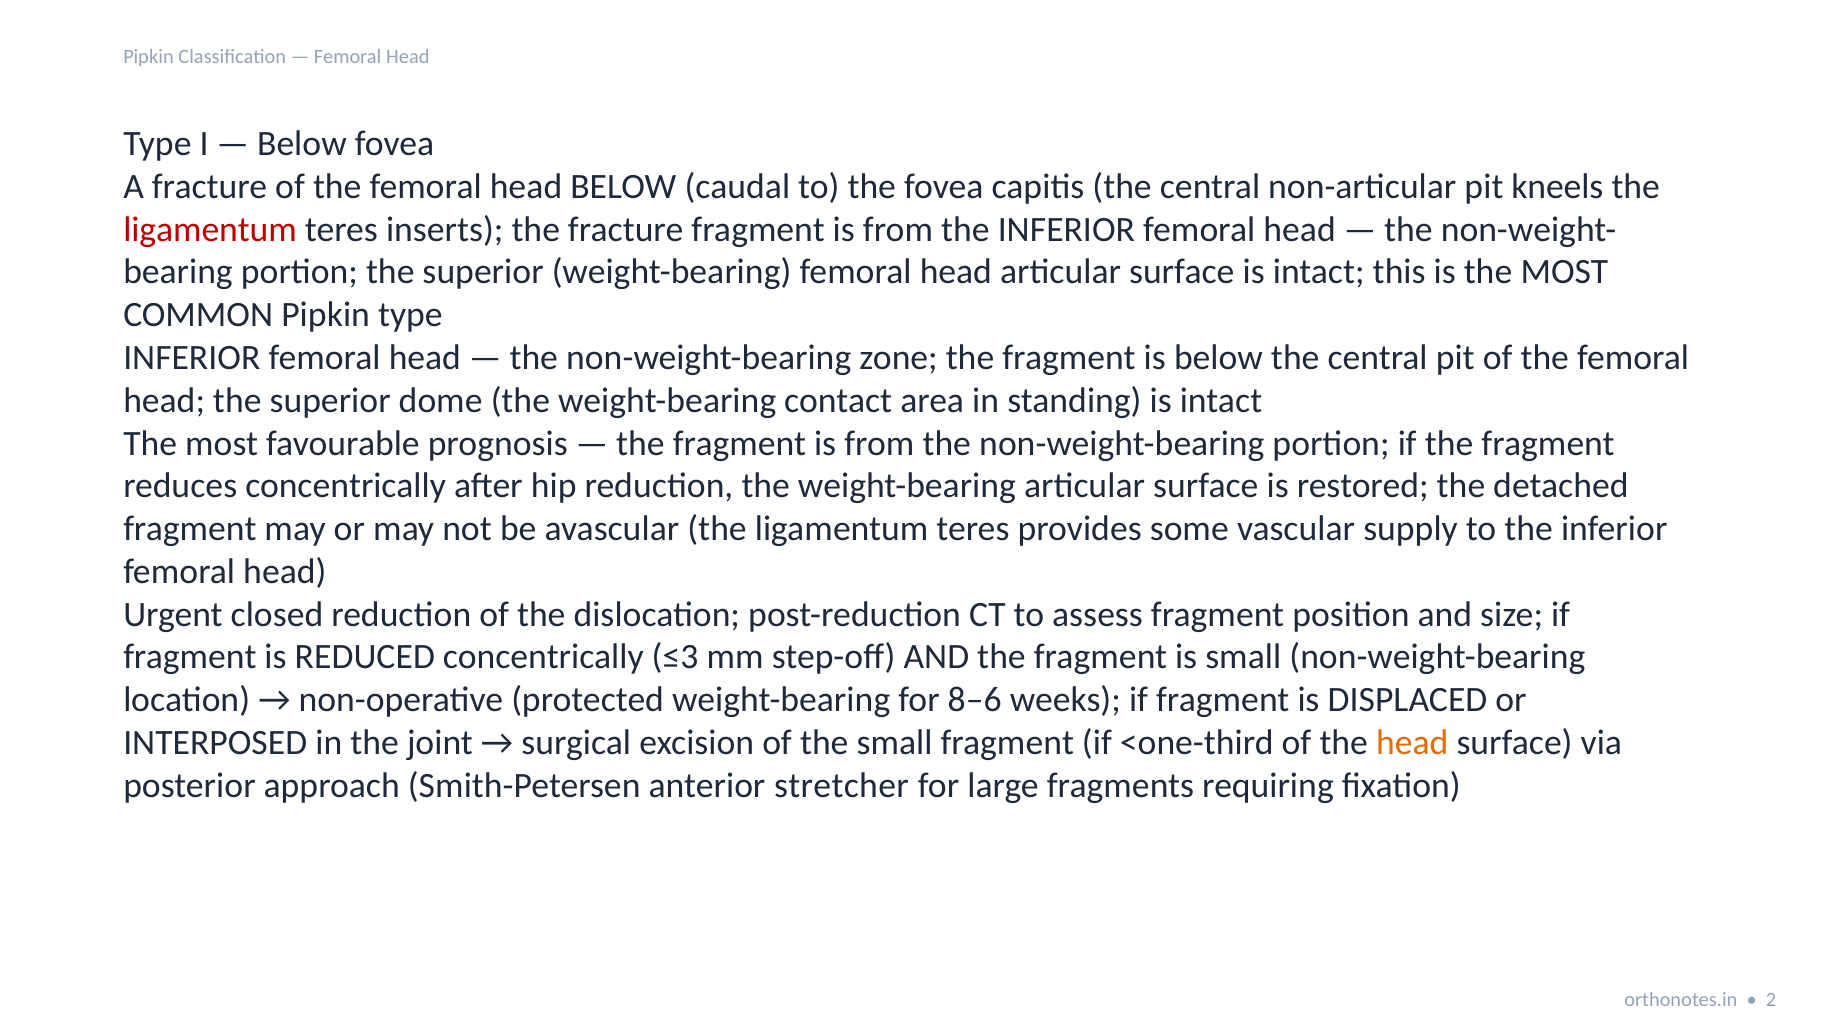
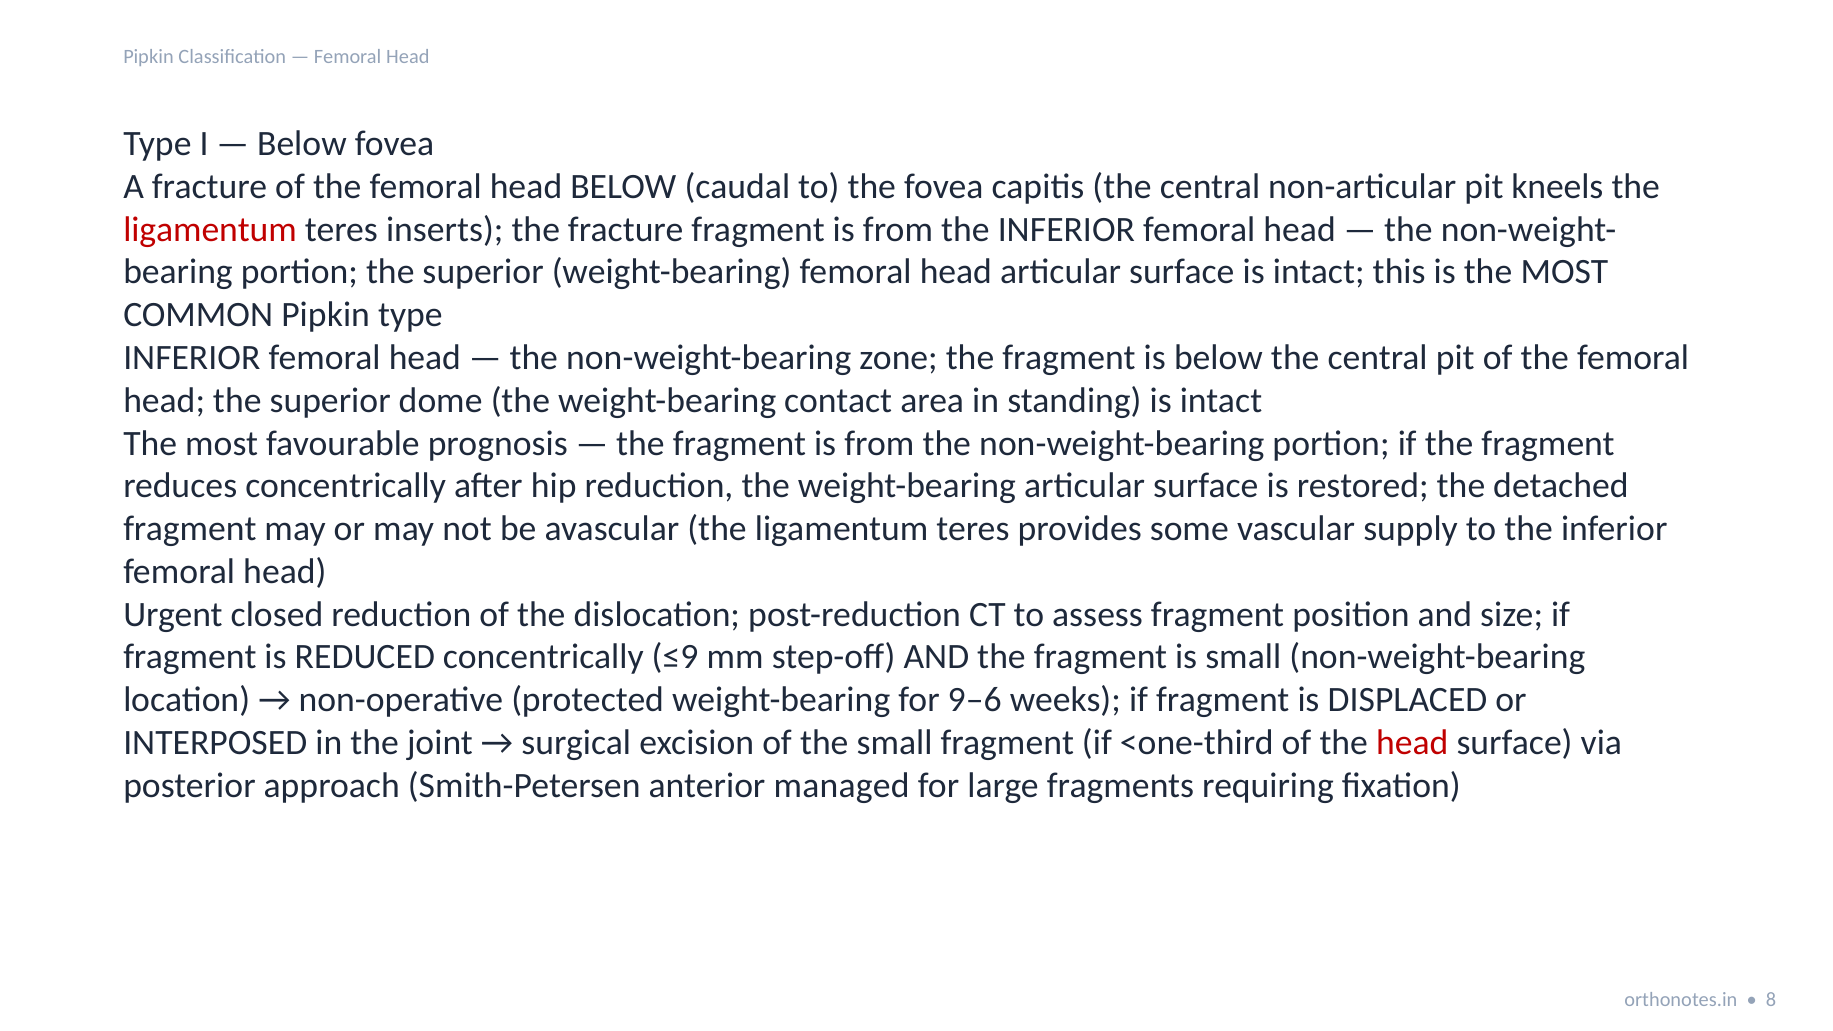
≤3: ≤3 -> ≤9
8–6: 8–6 -> 9–6
head at (1412, 743) colour: orange -> red
stretcher: stretcher -> managed
2: 2 -> 8
